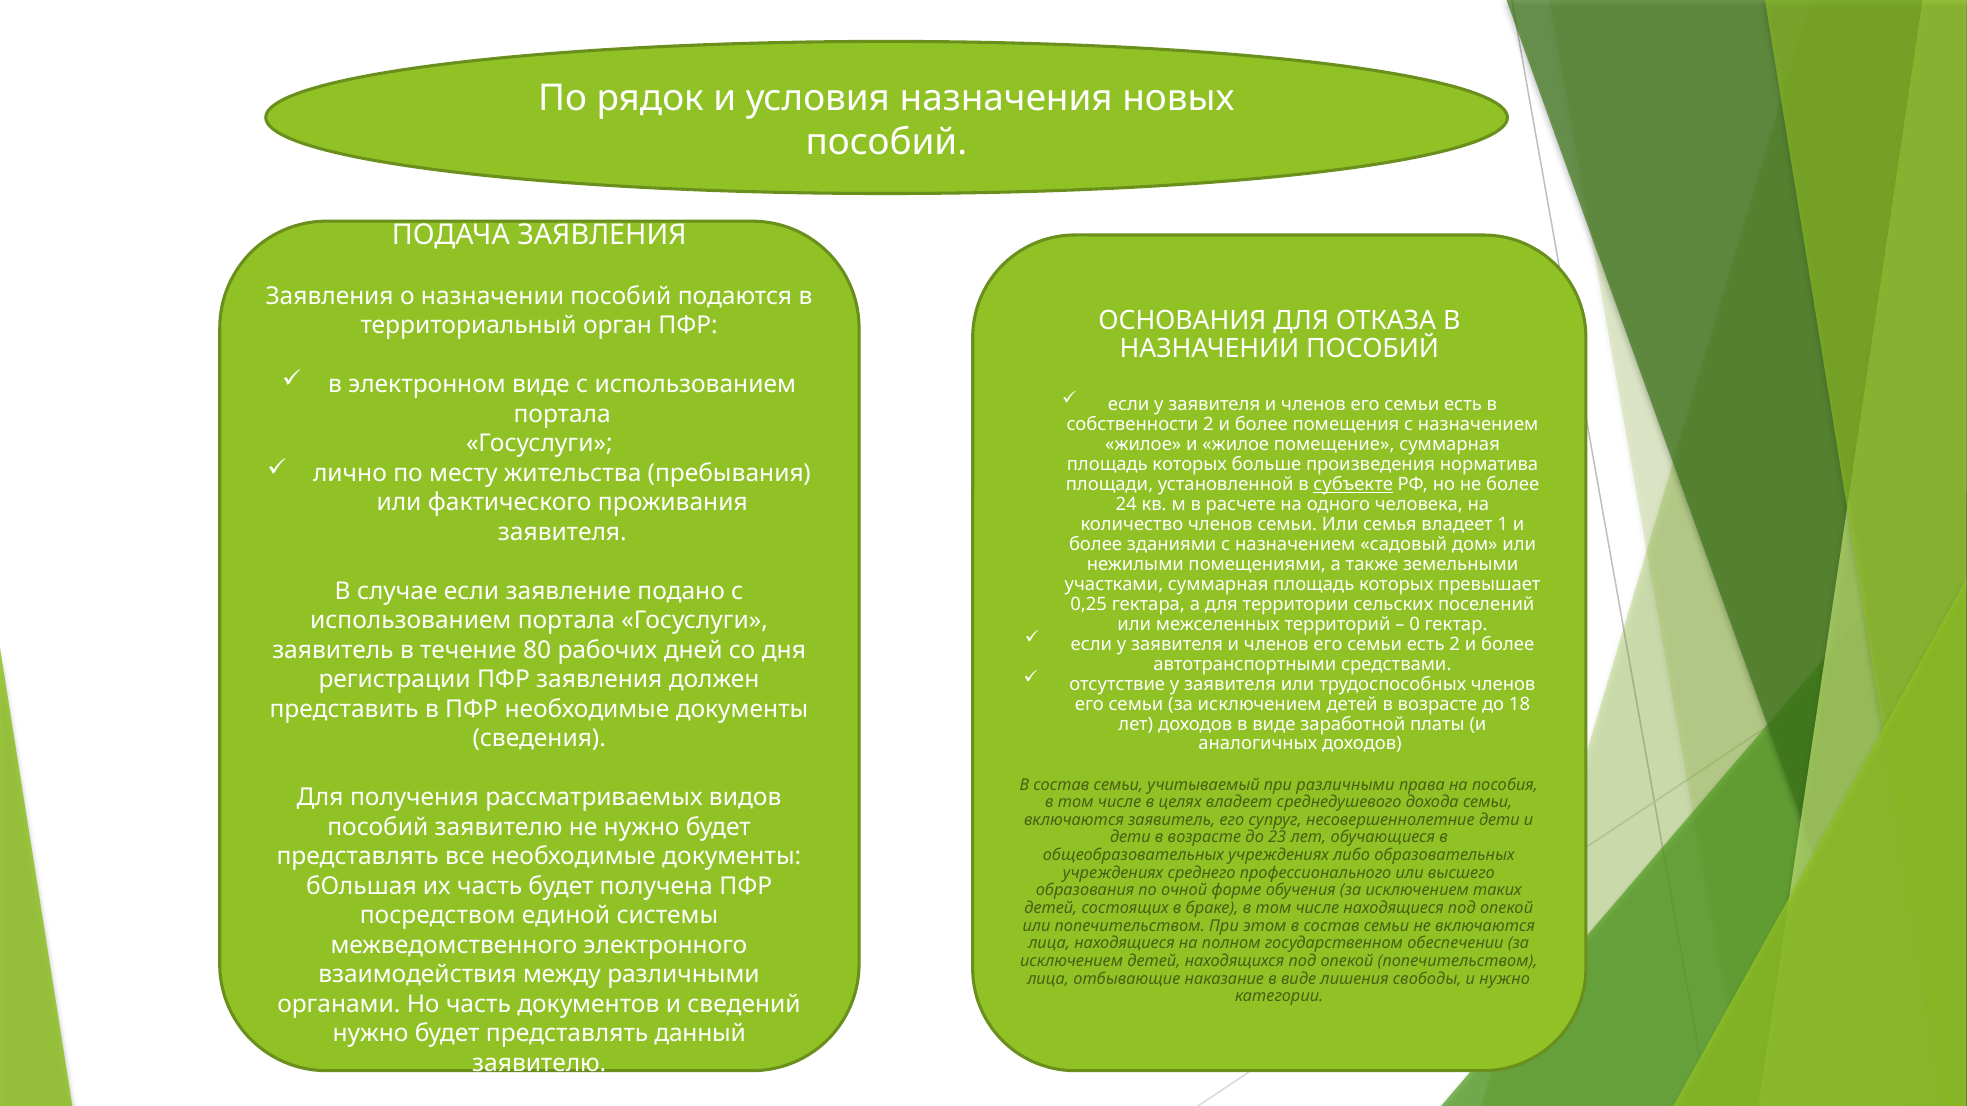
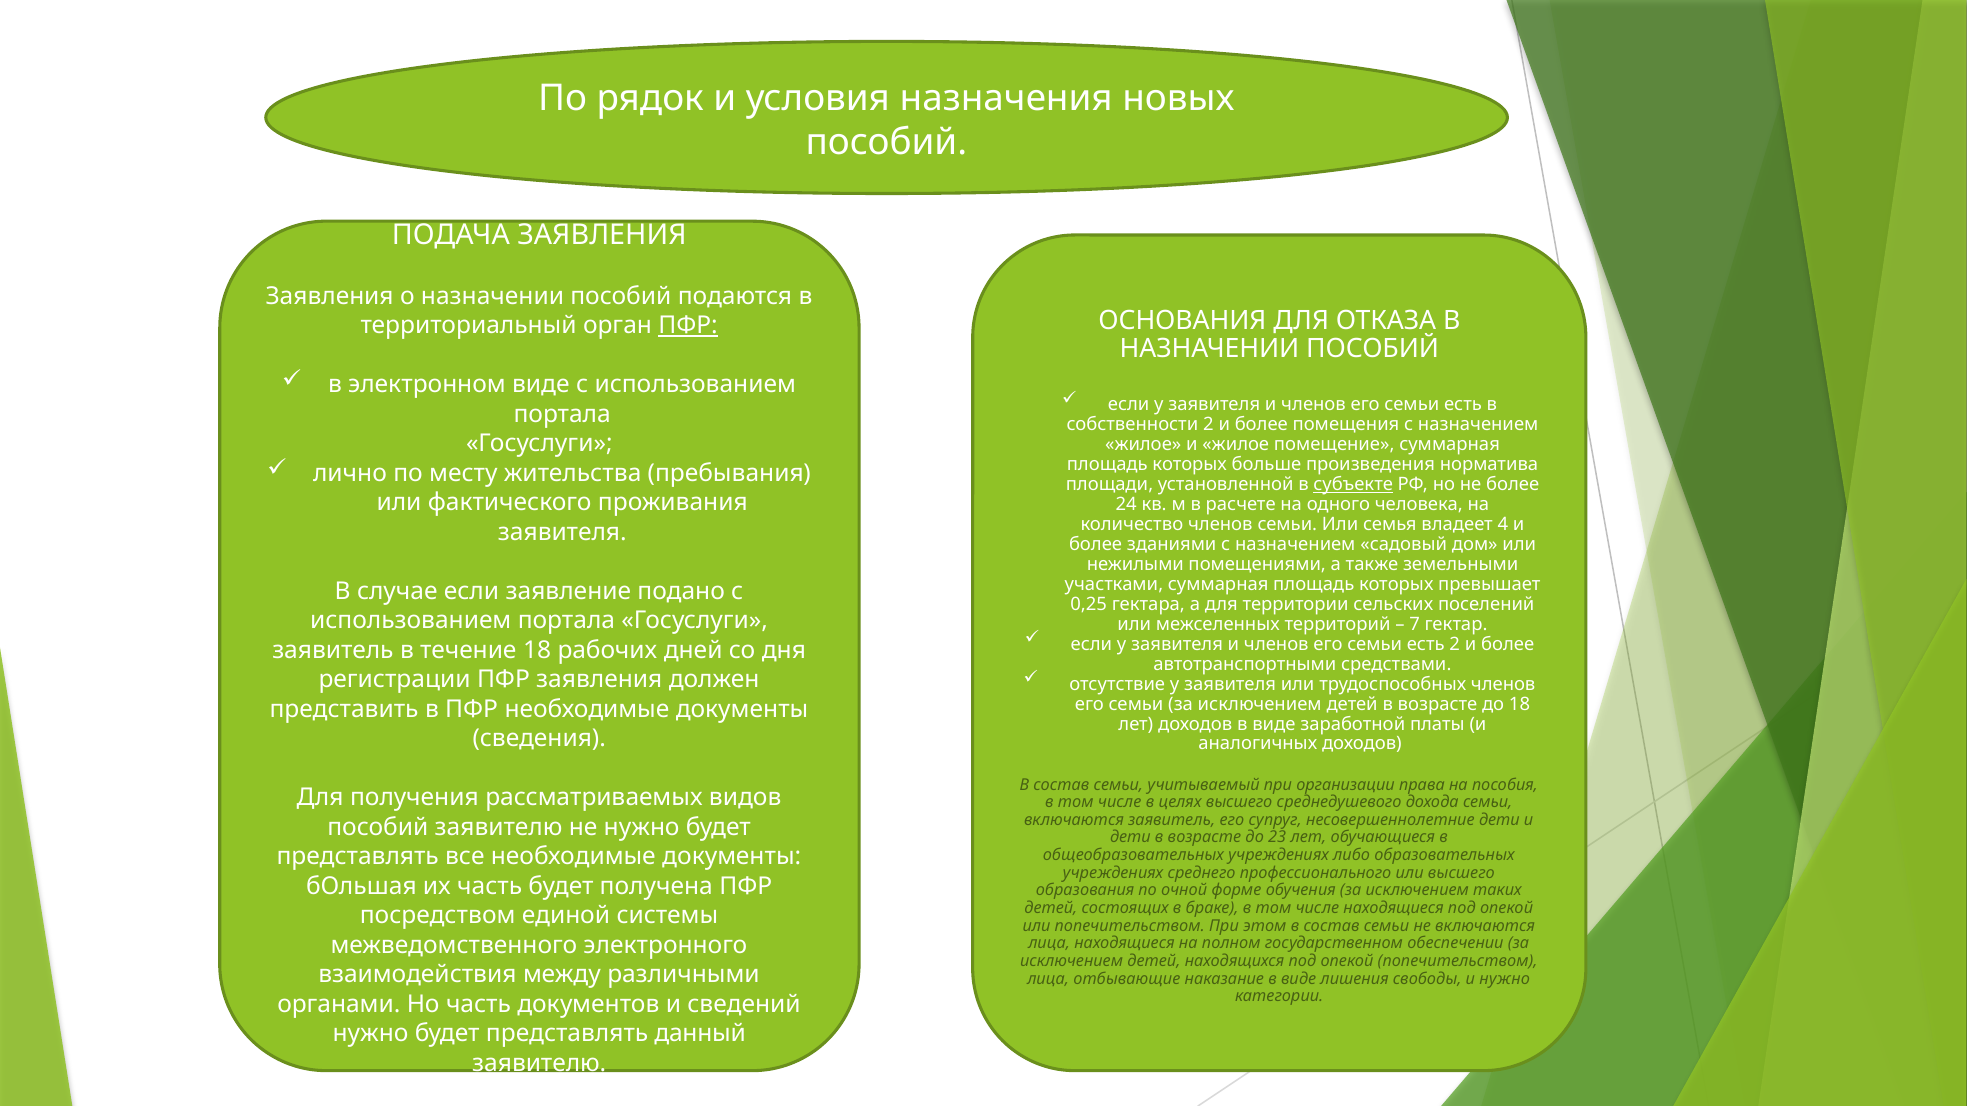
ПФР at (688, 326) underline: none -> present
1: 1 -> 4
0: 0 -> 7
течение 80: 80 -> 18
при различными: различными -> организации
целях владеет: владеет -> высшего
